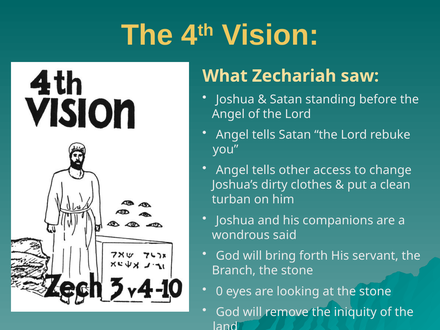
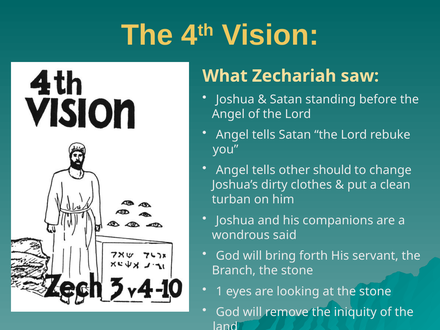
access: access -> should
0: 0 -> 1
